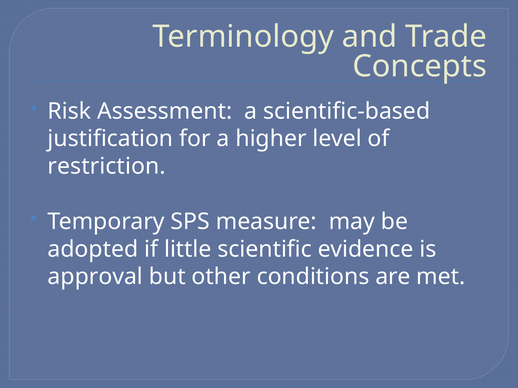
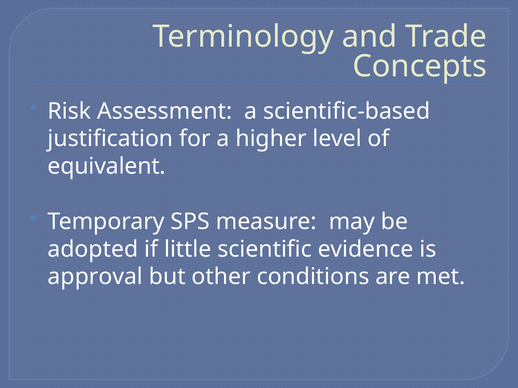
restriction: restriction -> equivalent
